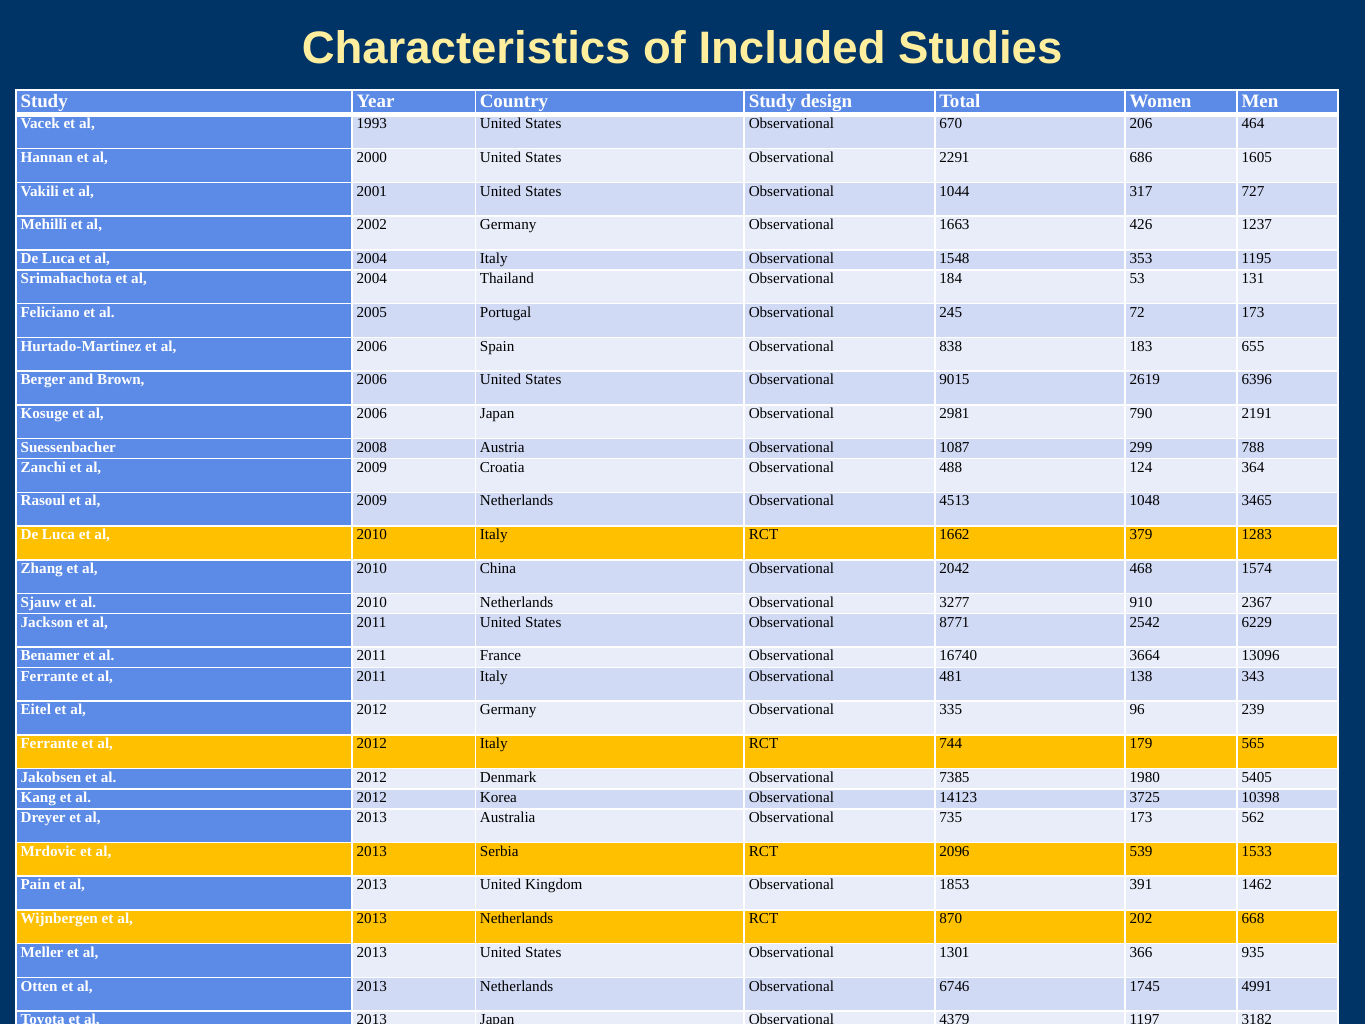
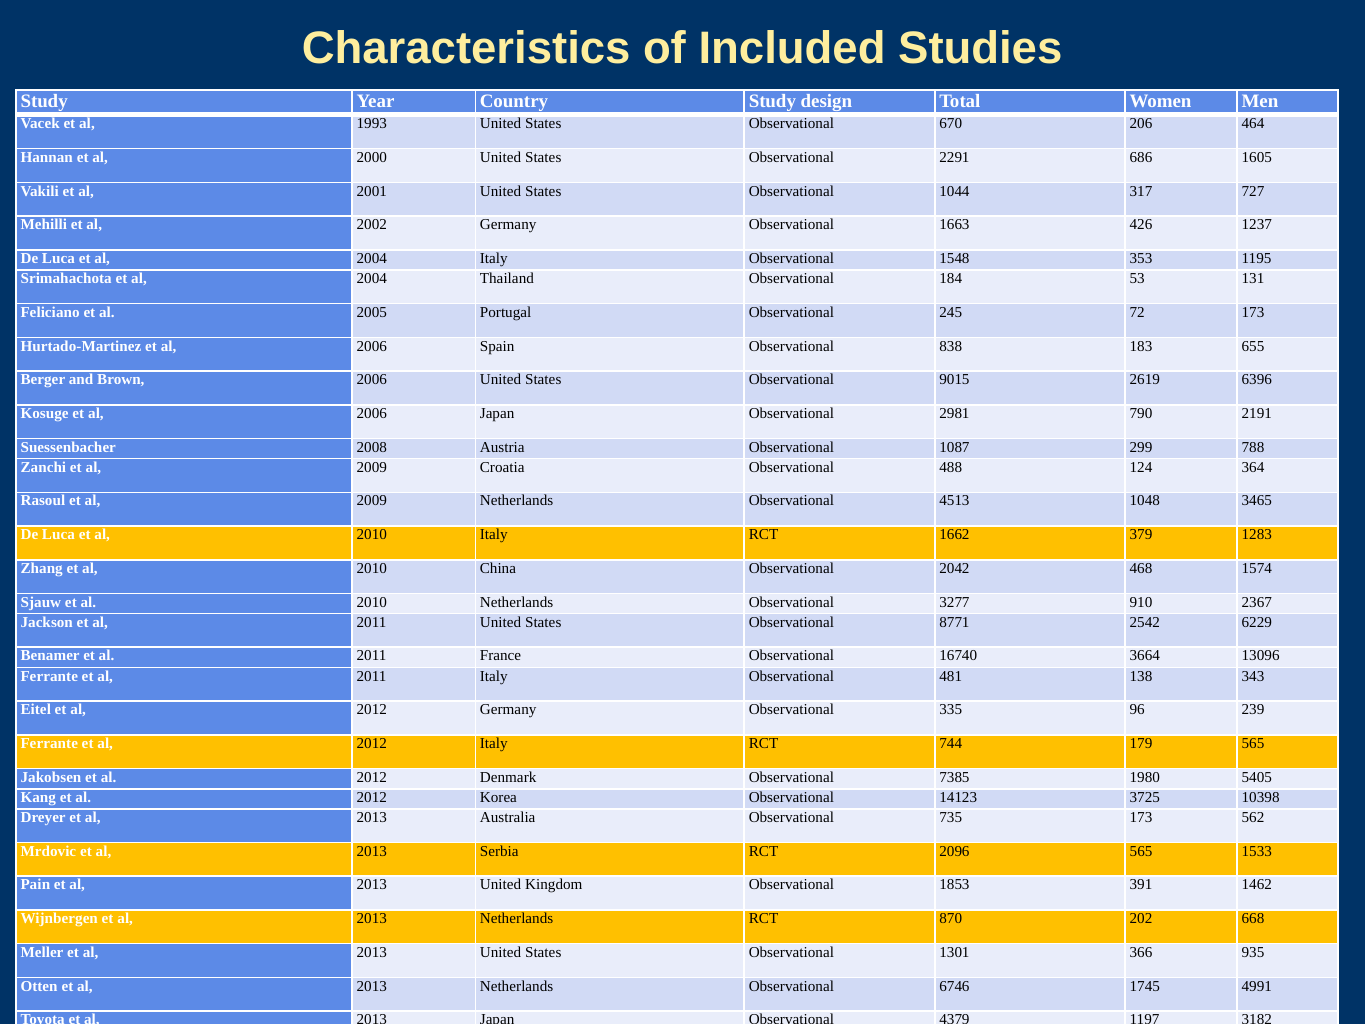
2096 539: 539 -> 565
